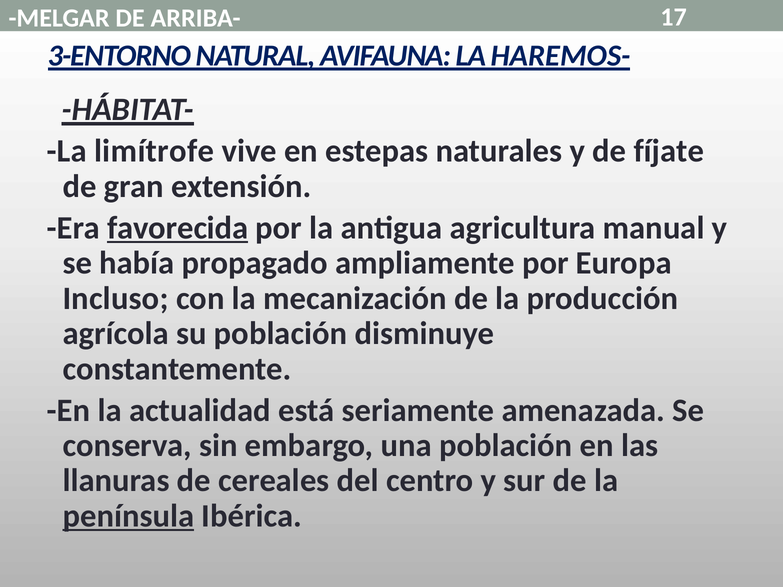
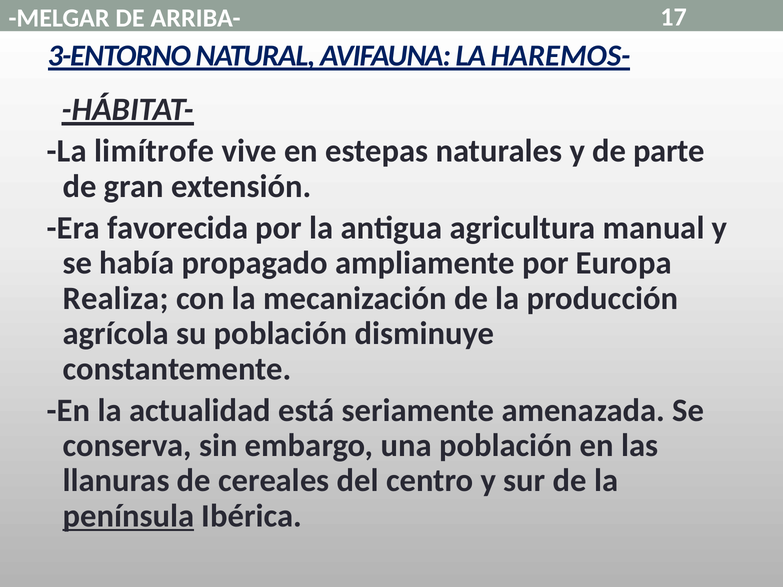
fíjate: fíjate -> parte
favorecida underline: present -> none
Incluso: Incluso -> Realiza
